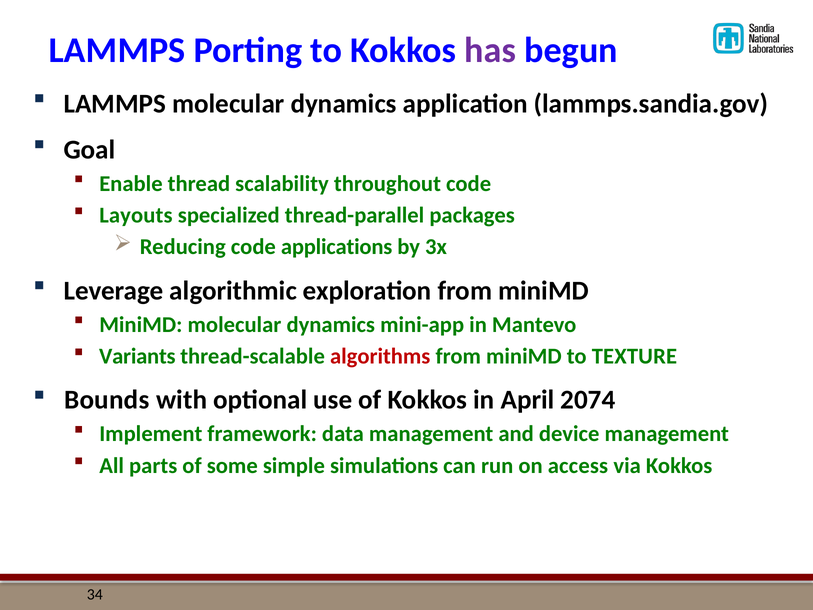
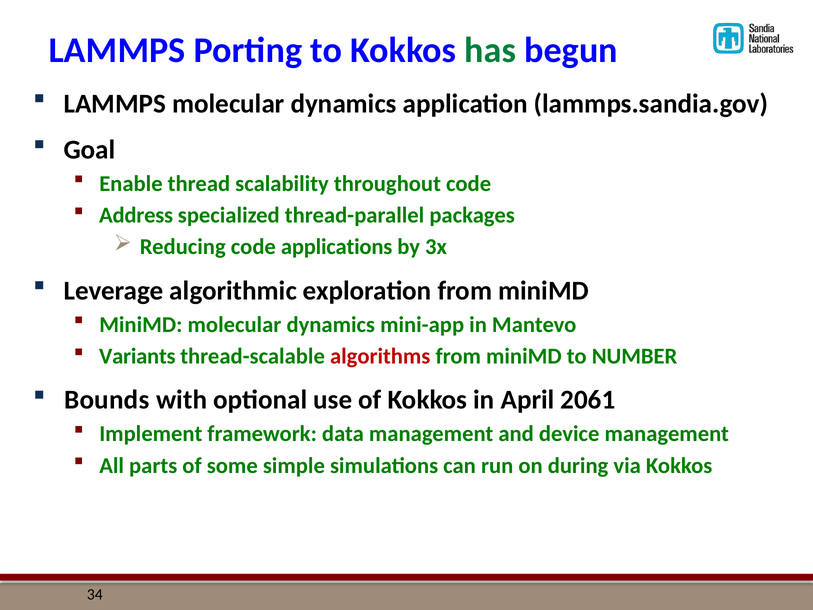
has colour: purple -> green
Layouts: Layouts -> Address
TEXTURE: TEXTURE -> NUMBER
2074: 2074 -> 2061
access: access -> during
